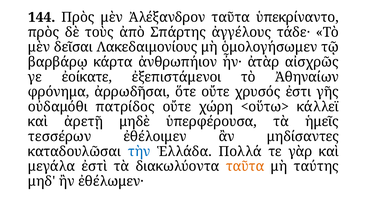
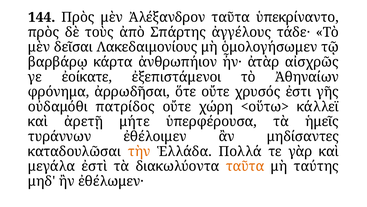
μηδὲ: μηδὲ -> μήτε
τεσσέρων: τεσσέρων -> τυράννων
τὴν colour: blue -> orange
